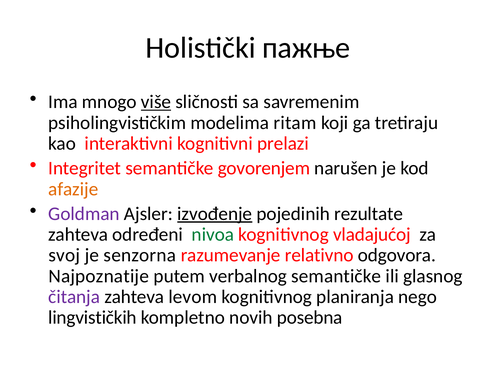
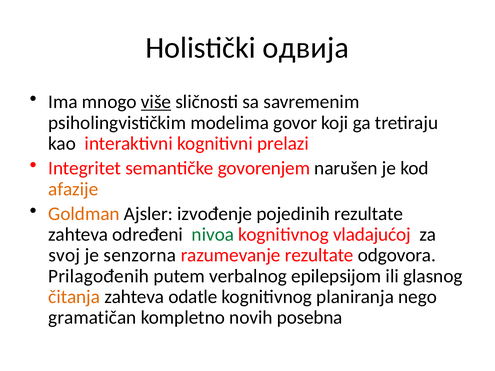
пажње: пажње -> одвија
ritam: ritam -> govor
Goldman colour: purple -> orange
izvođenje underline: present -> none
razumevanje relativno: relativno -> rezultate
Najpoznatije: Najpoznatije -> Prilagođenih
verbalnog semantičke: semantičke -> epilepsijom
čitanja colour: purple -> orange
levom: levom -> odatle
lingvističkih: lingvističkih -> gramatičan
